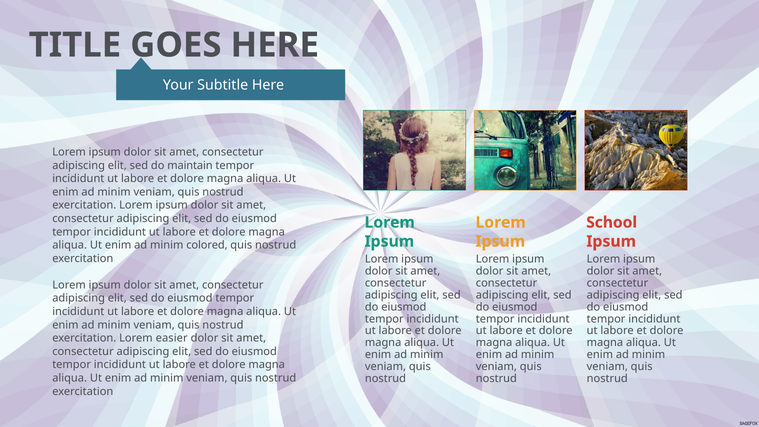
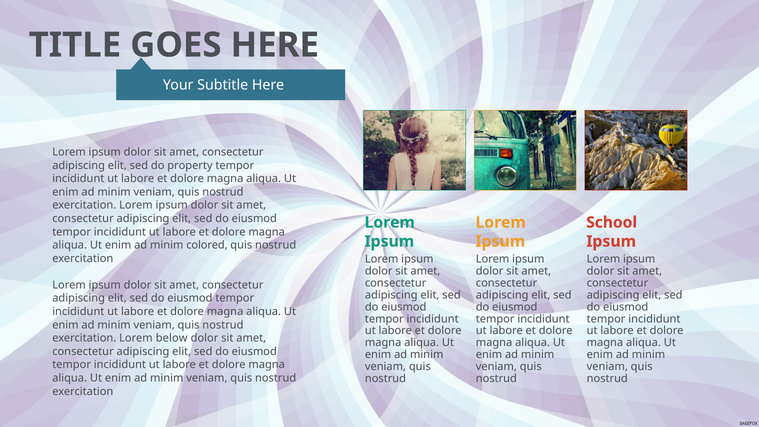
maintain: maintain -> property
easier: easier -> below
